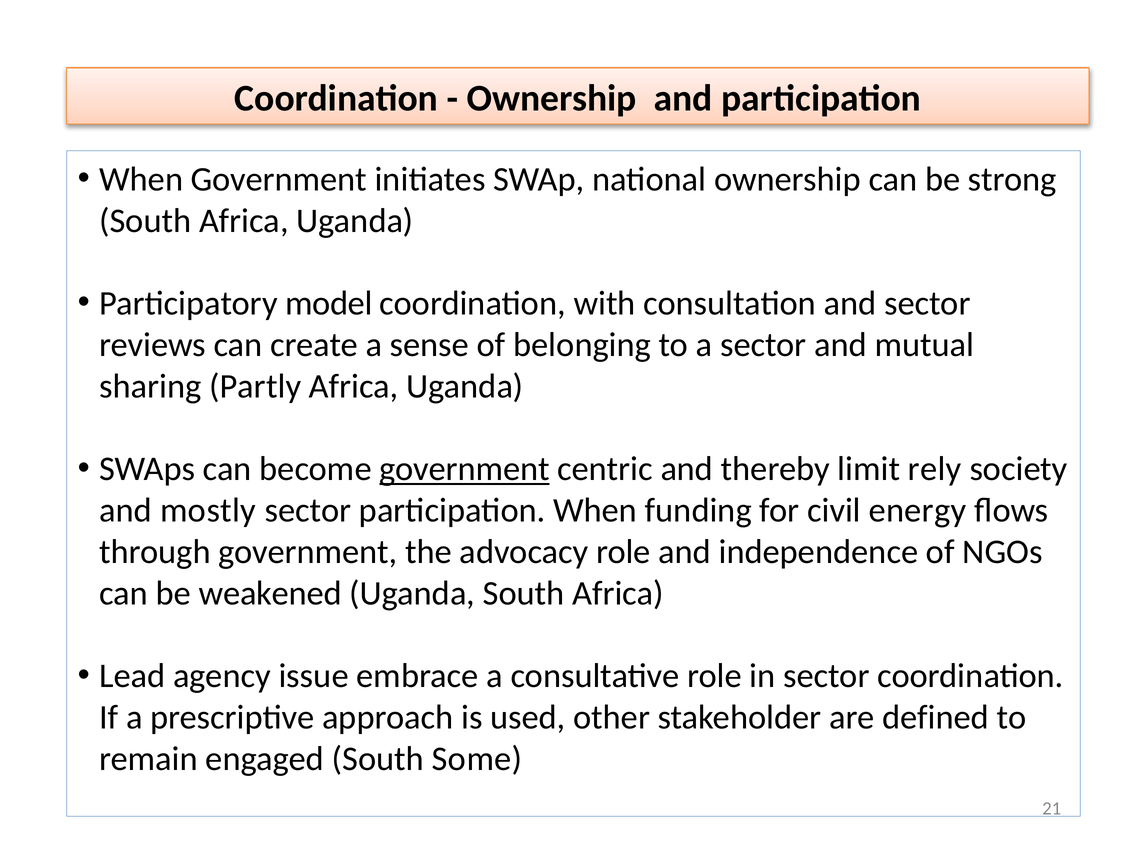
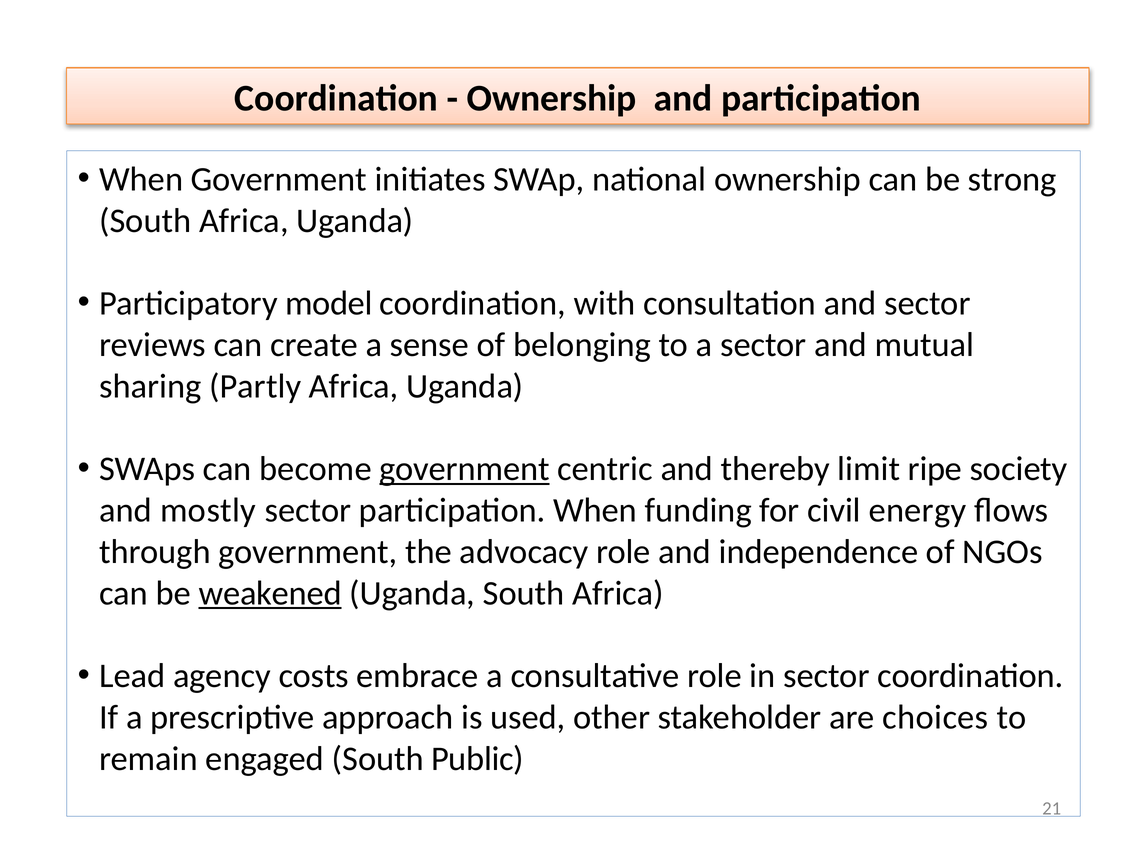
rely: rely -> ripe
weakened underline: none -> present
issue: issue -> costs
defined: defined -> choices
Some: Some -> Public
